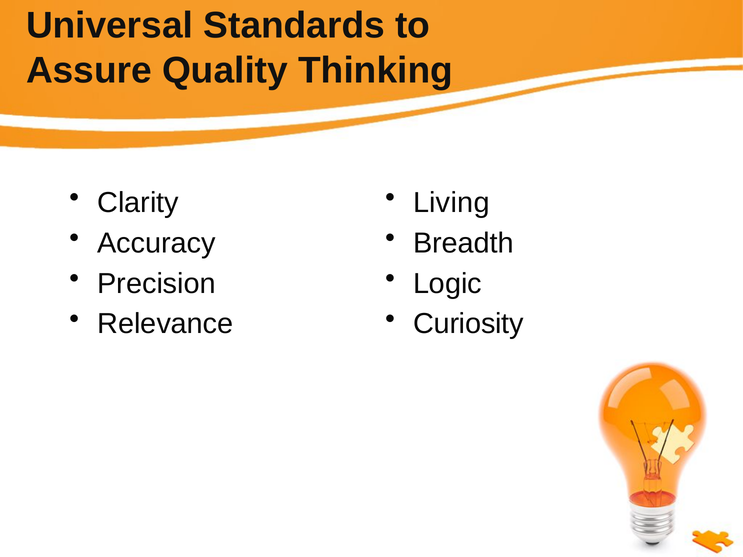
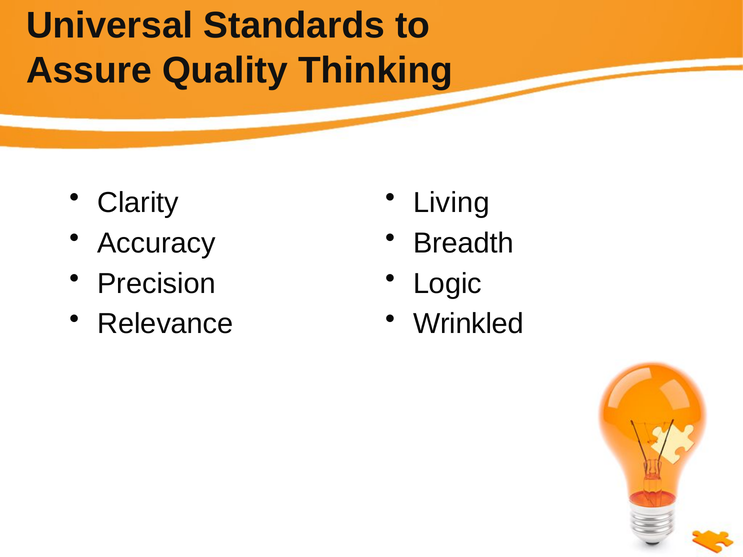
Curiosity: Curiosity -> Wrinkled
